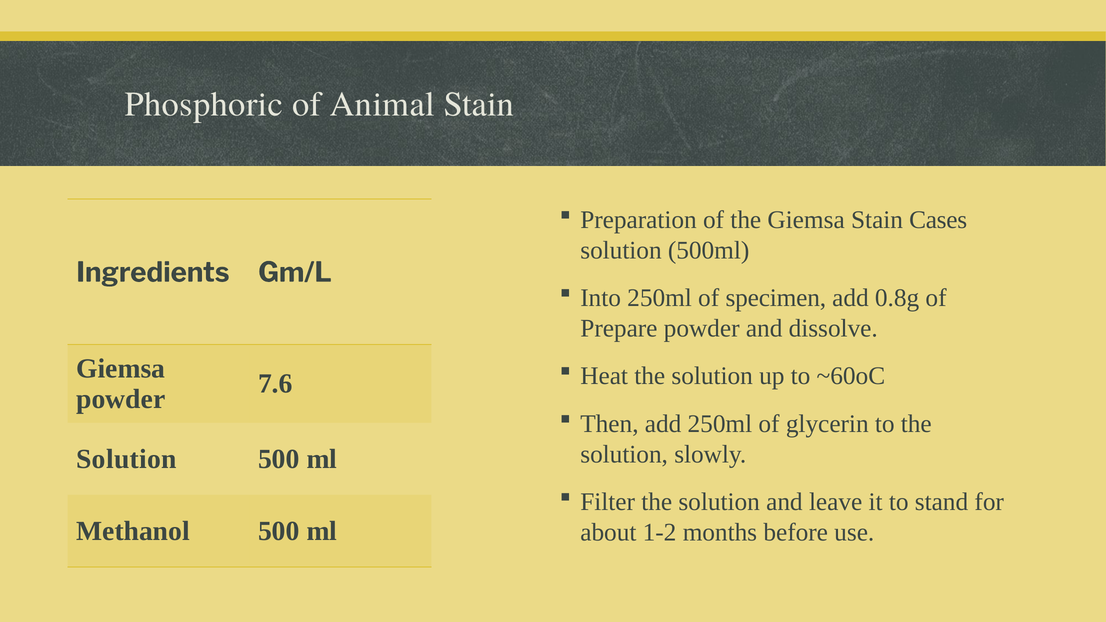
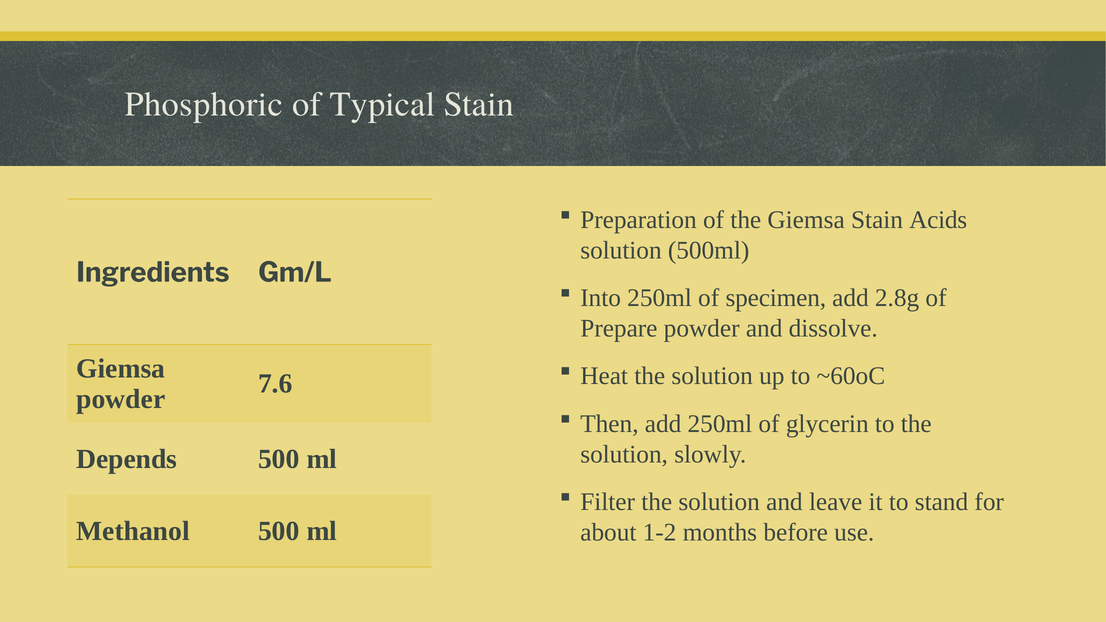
Animal: Animal -> Typical
Cases: Cases -> Acids
0.8g: 0.8g -> 2.8g
Solution at (126, 459): Solution -> Depends
